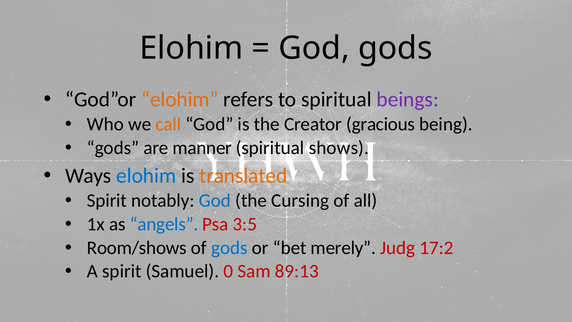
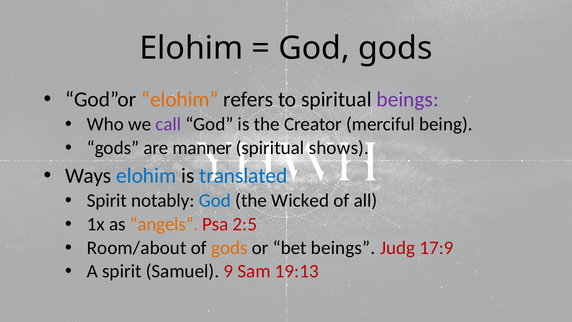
call colour: orange -> purple
gracious: gracious -> merciful
translated colour: orange -> blue
Cursing: Cursing -> Wicked
angels colour: blue -> orange
3:5: 3:5 -> 2:5
Room/shows: Room/shows -> Room/about
gods at (229, 248) colour: blue -> orange
bet merely: merely -> beings
17:2: 17:2 -> 17:9
0: 0 -> 9
89:13: 89:13 -> 19:13
